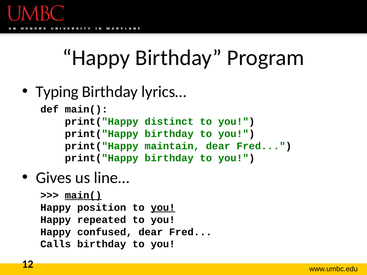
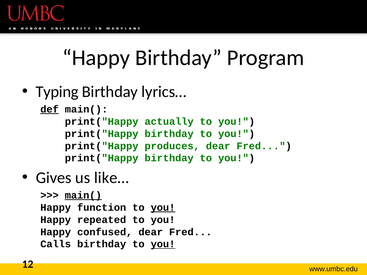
def underline: none -> present
distinct: distinct -> actually
maintain: maintain -> produces
line…: line… -> like…
position: position -> function
you at (163, 244) underline: none -> present
